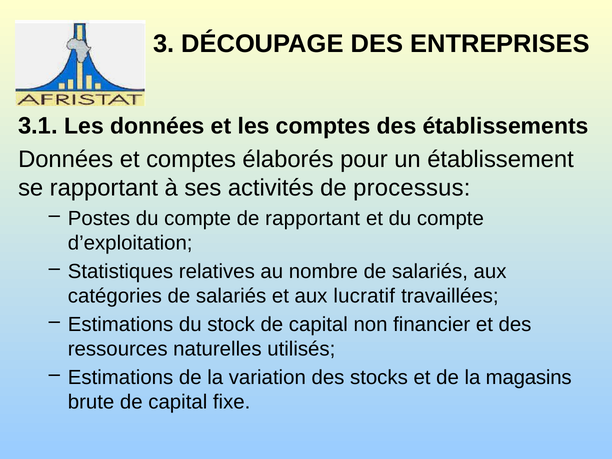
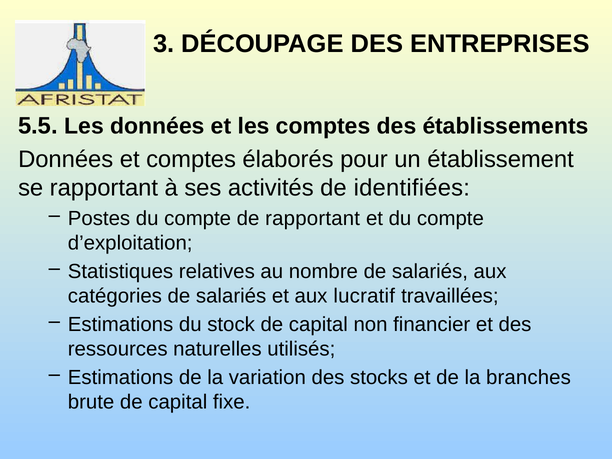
3.1: 3.1 -> 5.5
processus: processus -> identifiées
magasins: magasins -> branches
